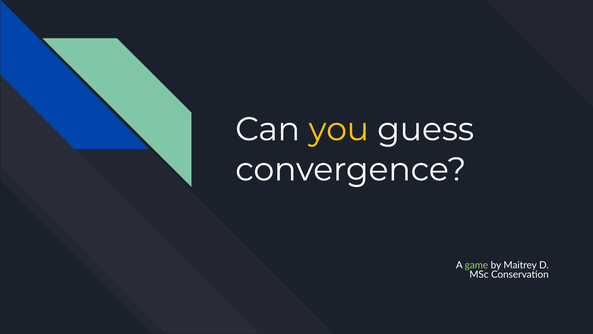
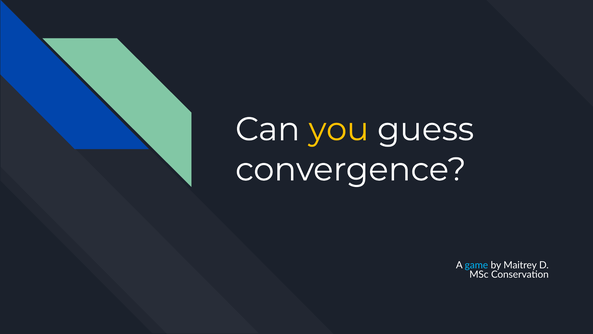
game colour: light green -> light blue
